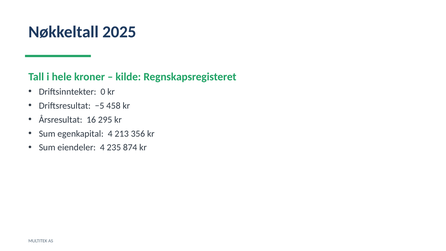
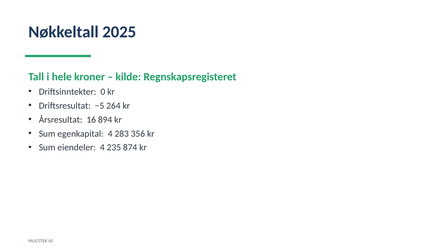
458: 458 -> 264
295: 295 -> 894
213: 213 -> 283
